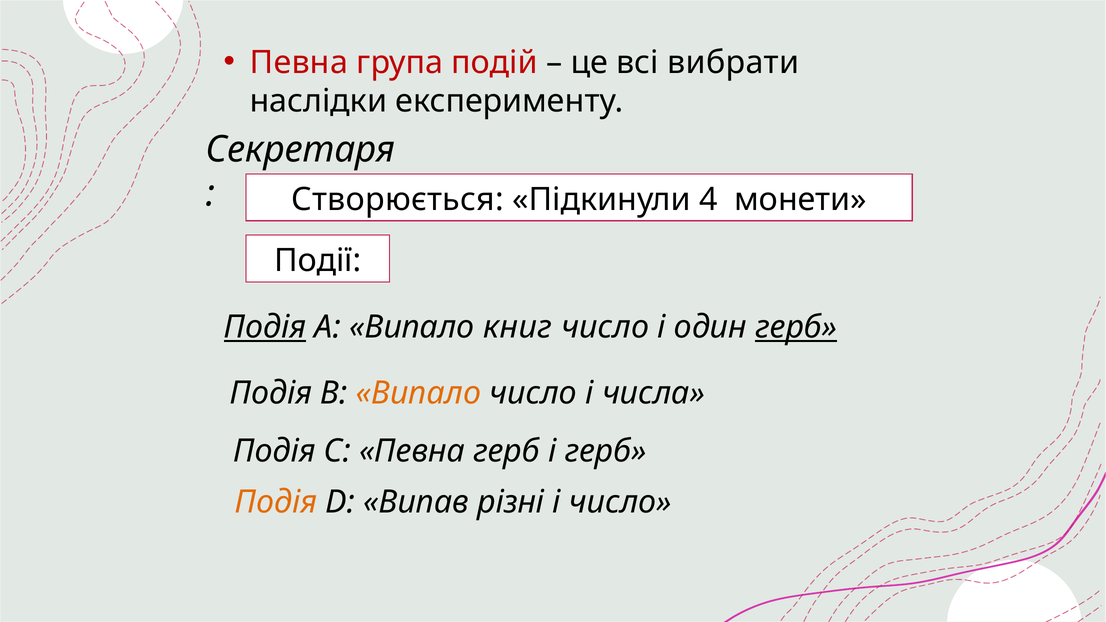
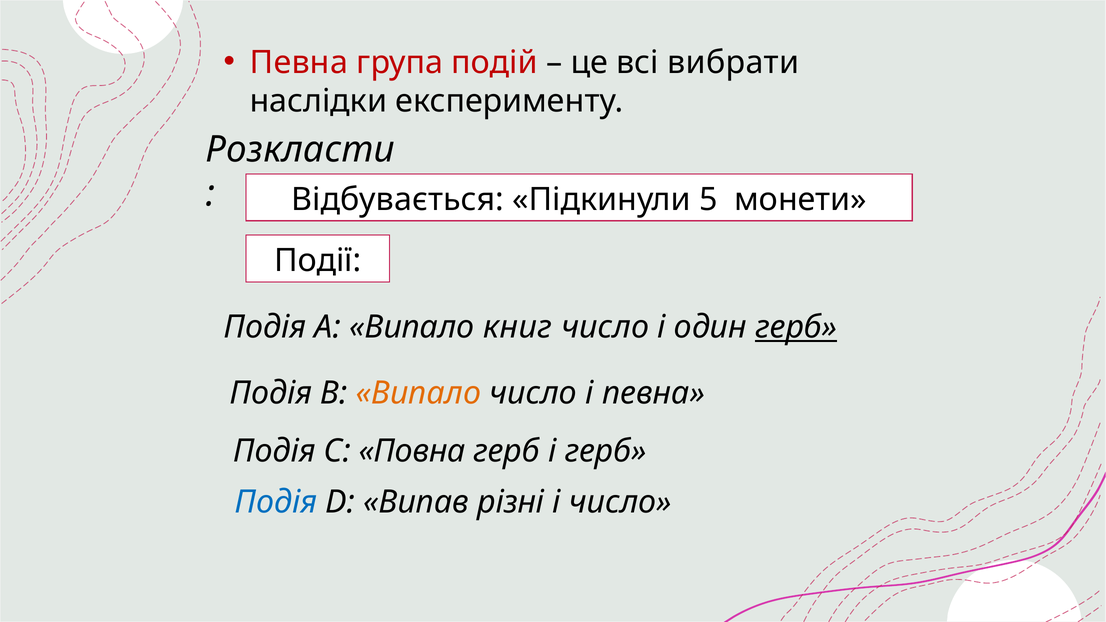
Секретаря: Секретаря -> Розкласти
Створюється: Створюється -> Відбувається
4: 4 -> 5
Подія at (265, 327) underline: present -> none
і числа: числа -> певна
С Певна: Певна -> Повна
Подія at (276, 502) colour: orange -> blue
